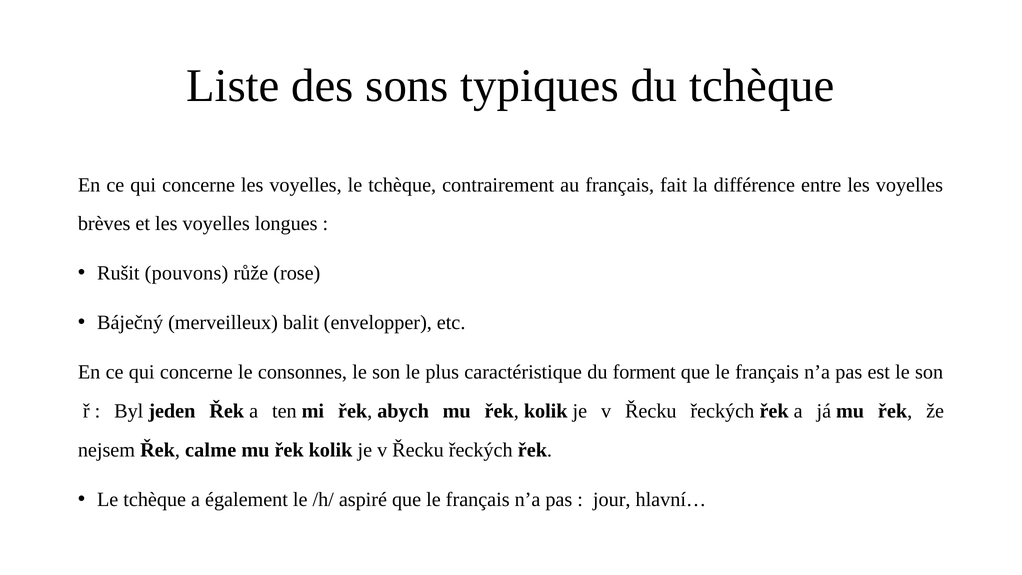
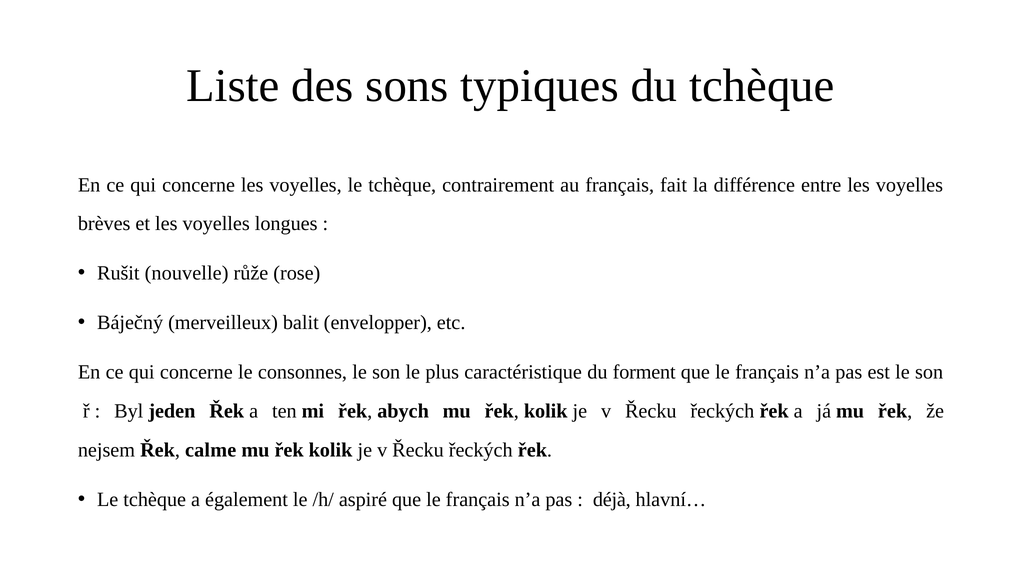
pouvons: pouvons -> nouvelle
jour: jour -> déjà
